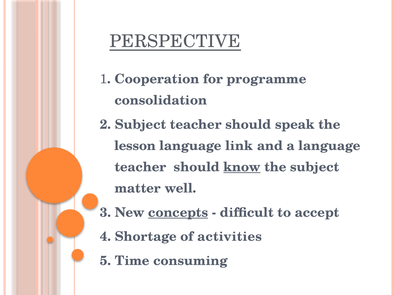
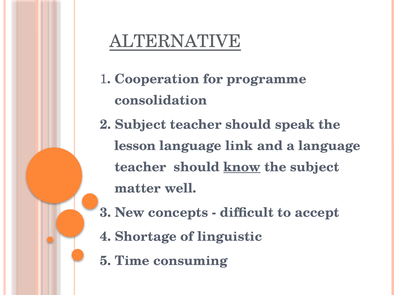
PERSPECTIVE: PERSPECTIVE -> ALTERNATIVE
concepts underline: present -> none
activities: activities -> linguistic
